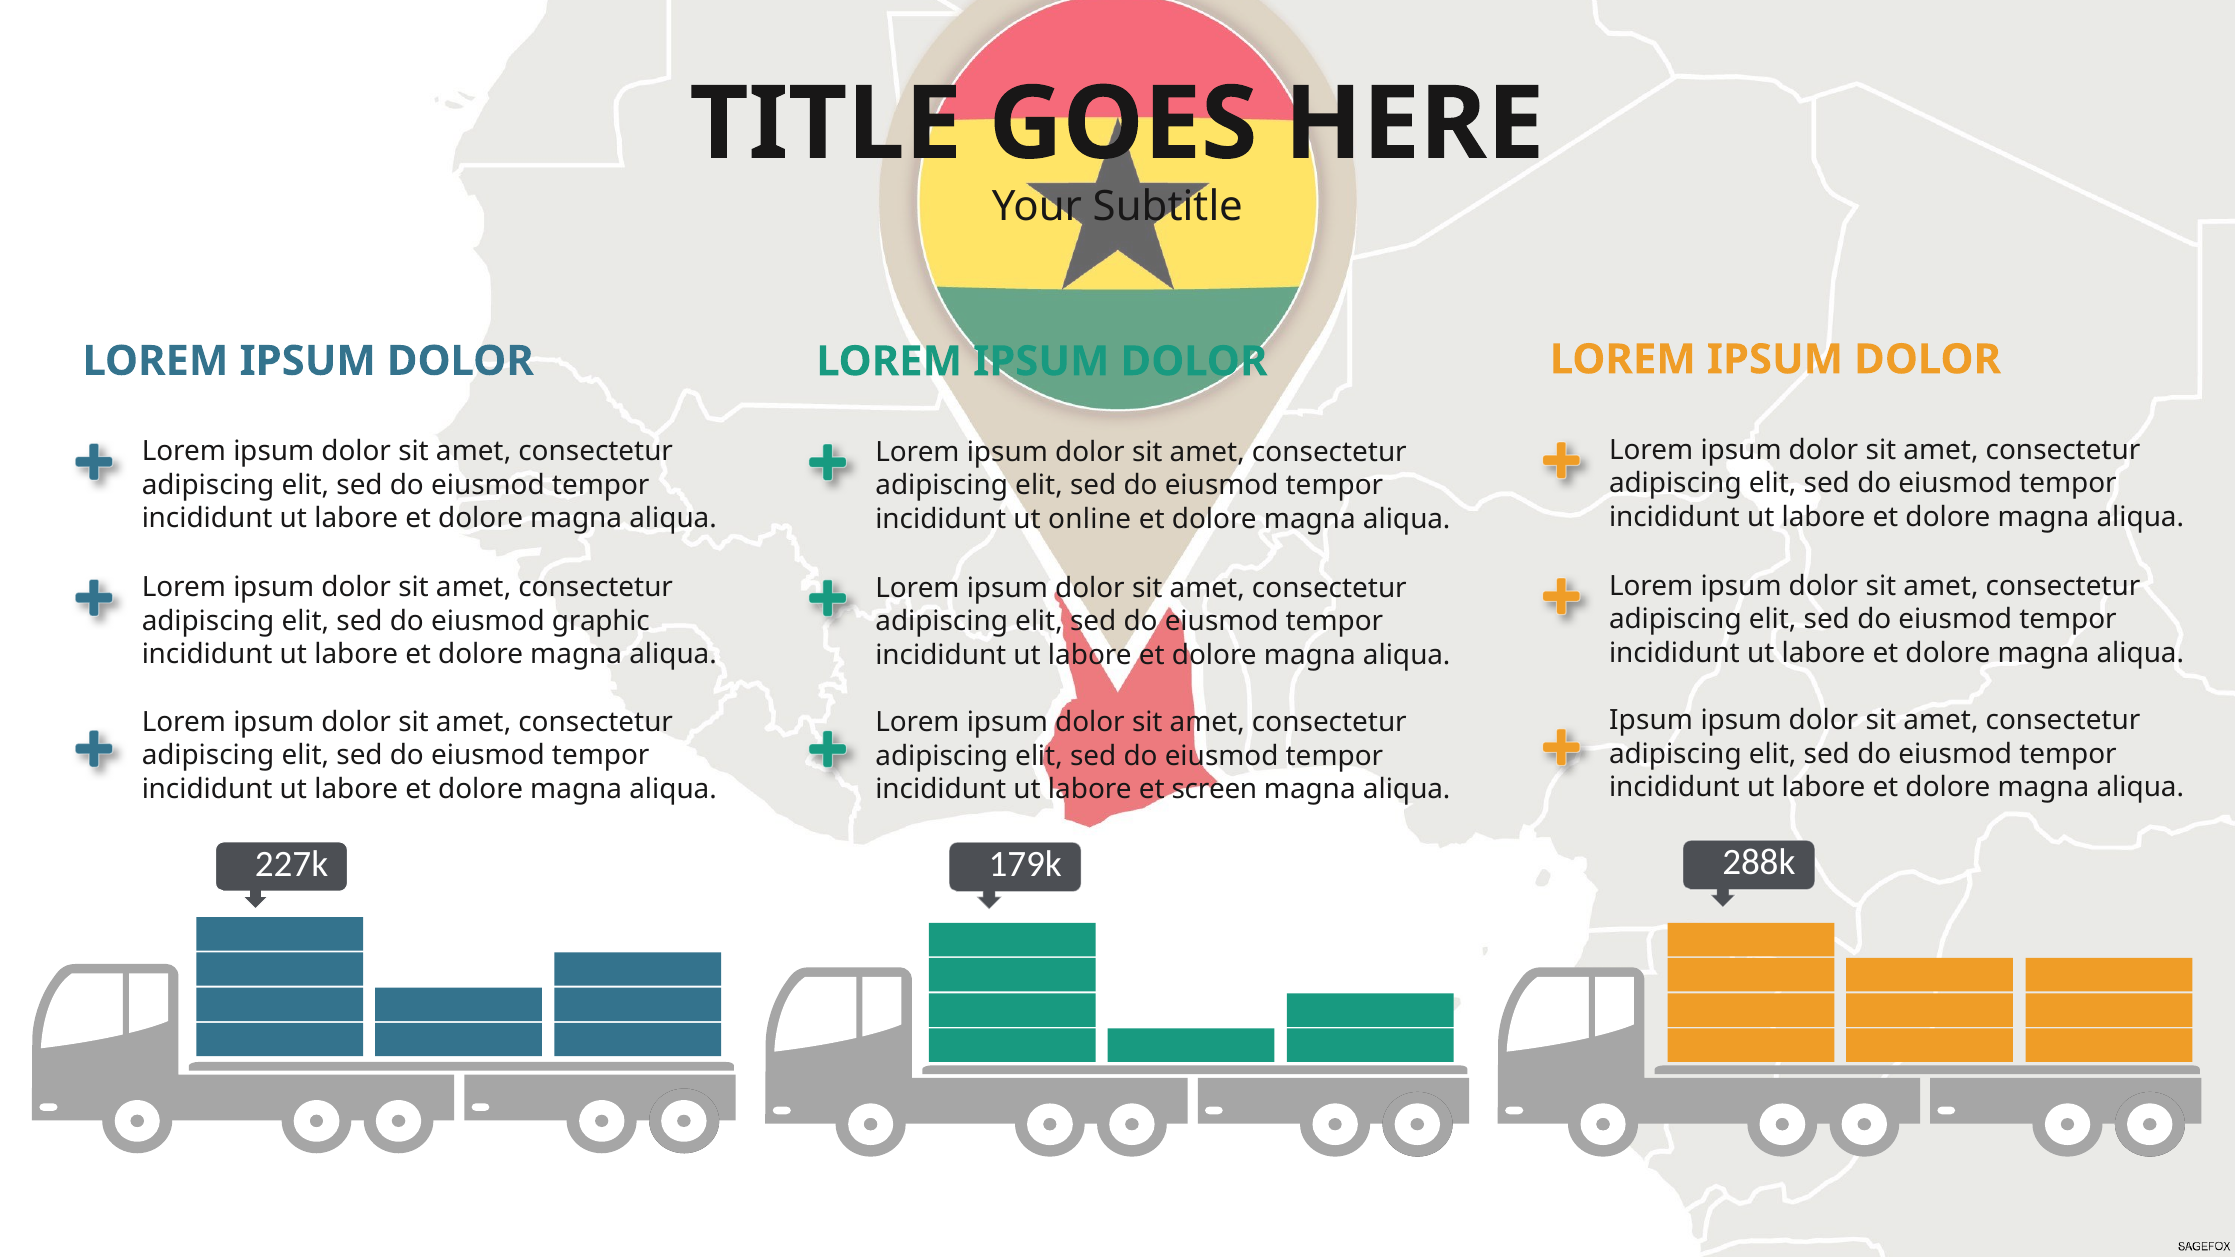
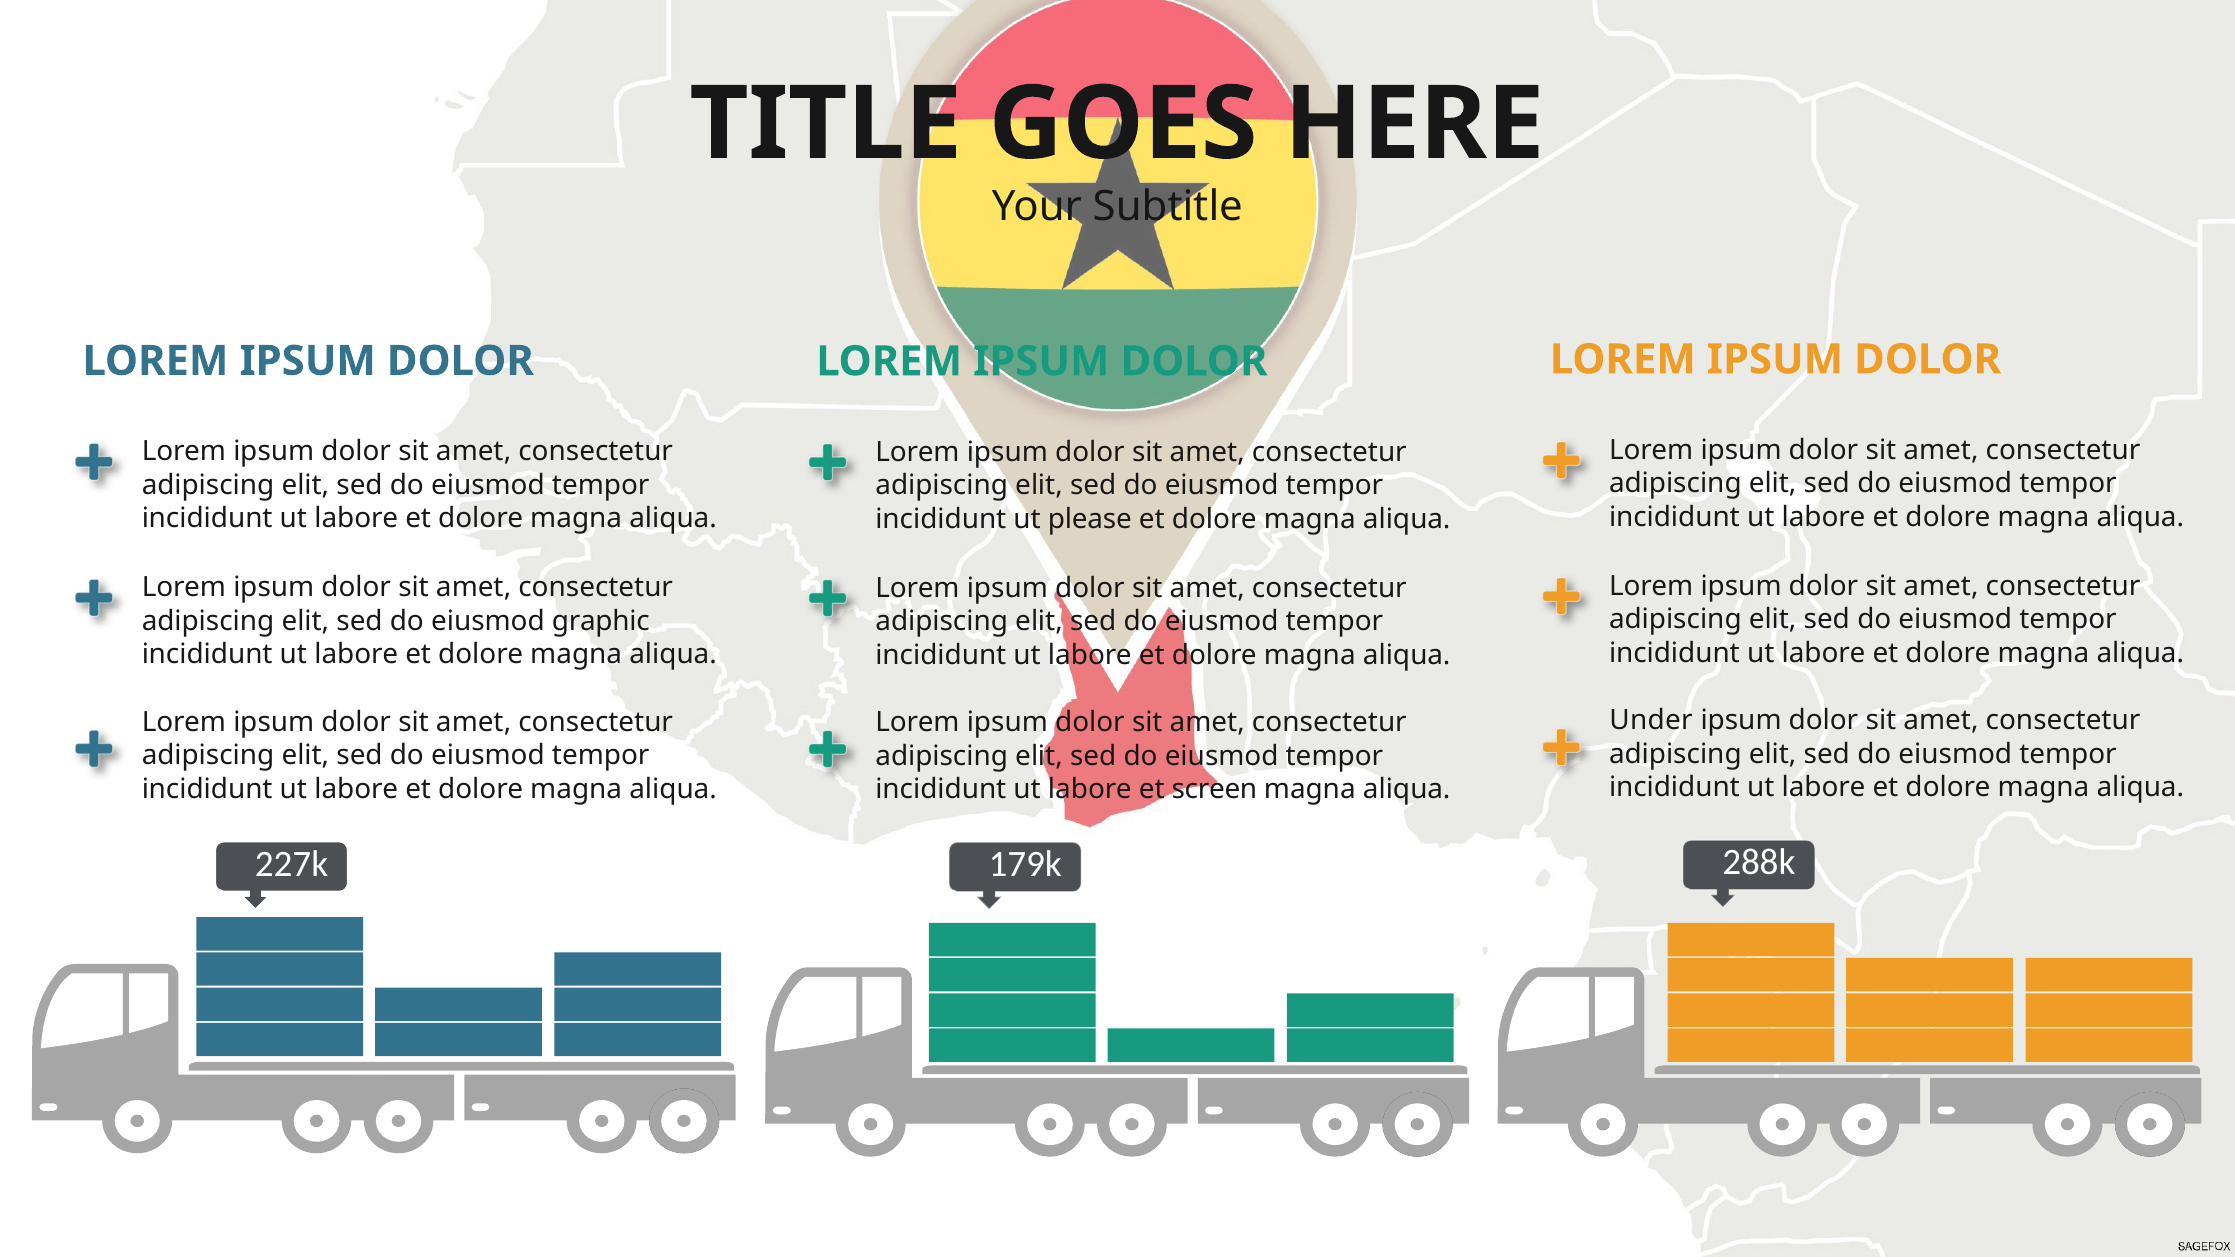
online: online -> please
Ipsum at (1651, 721): Ipsum -> Under
